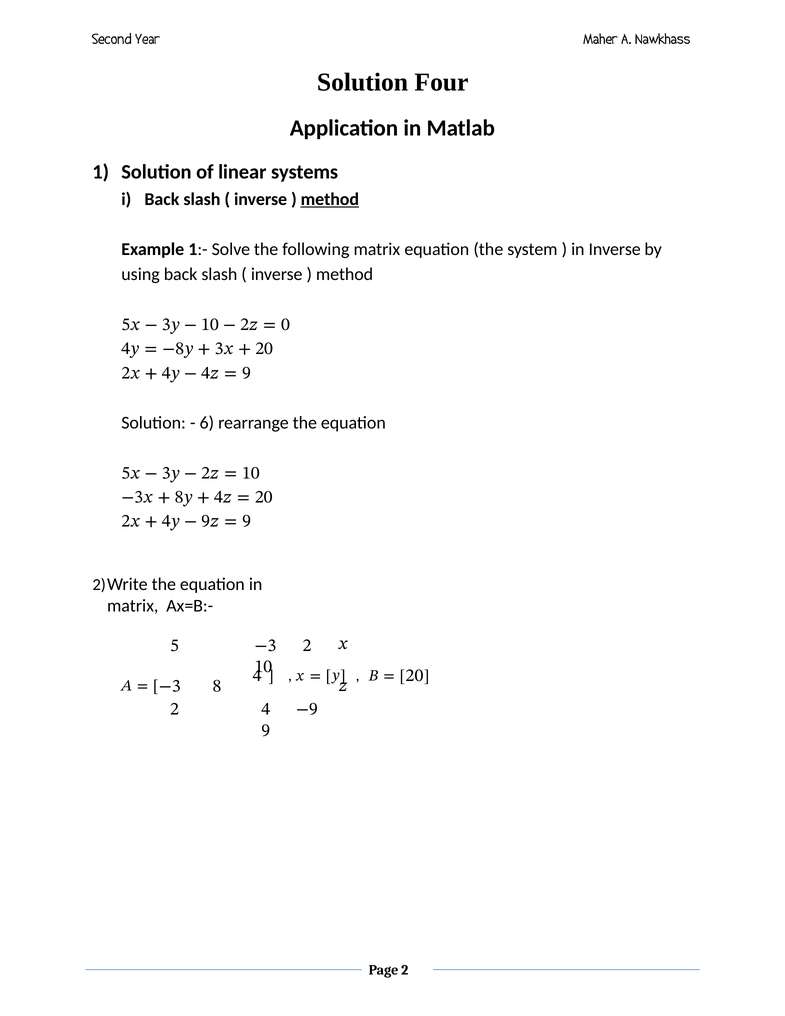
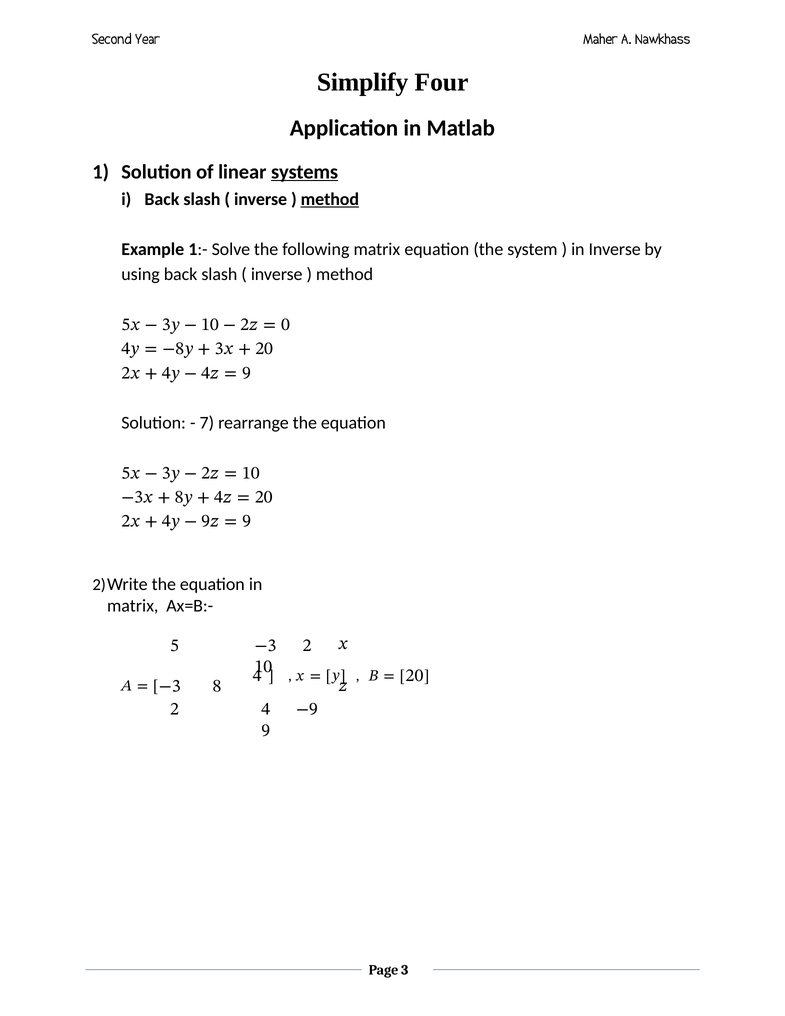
Solution at (363, 82): Solution -> Simplify
systems underline: none -> present
6: 6 -> 7
Page 2: 2 -> 3
